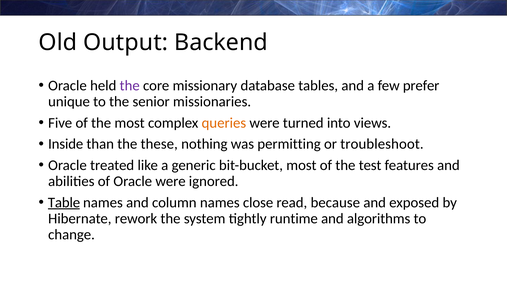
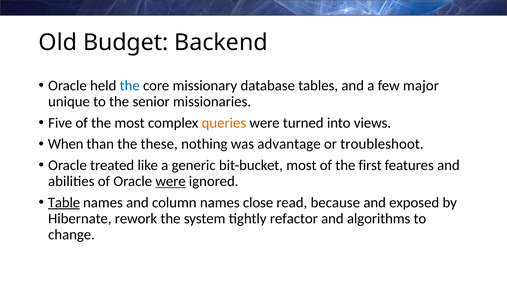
Output: Output -> Budget
the at (130, 86) colour: purple -> blue
prefer: prefer -> major
Inside: Inside -> When
permitting: permitting -> advantage
test: test -> first
were at (171, 181) underline: none -> present
runtime: runtime -> refactor
